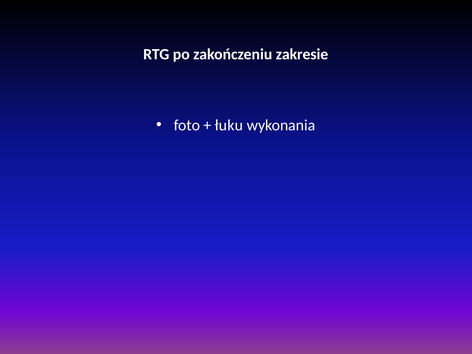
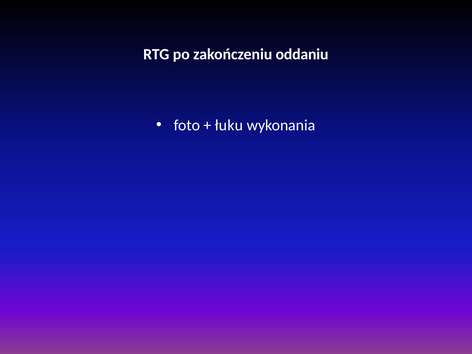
zakresie: zakresie -> oddaniu
